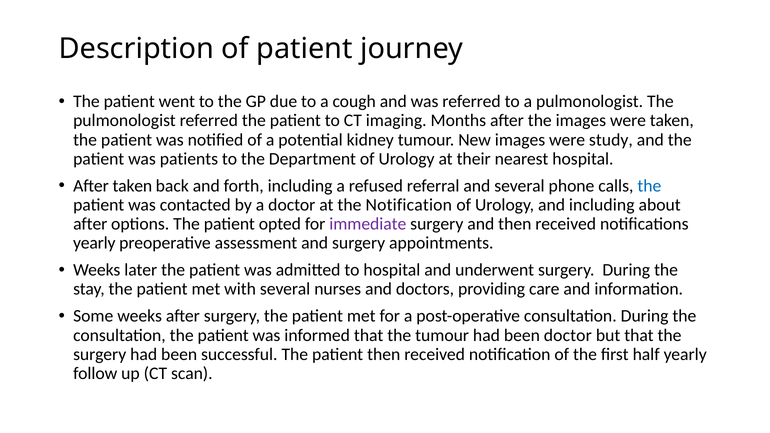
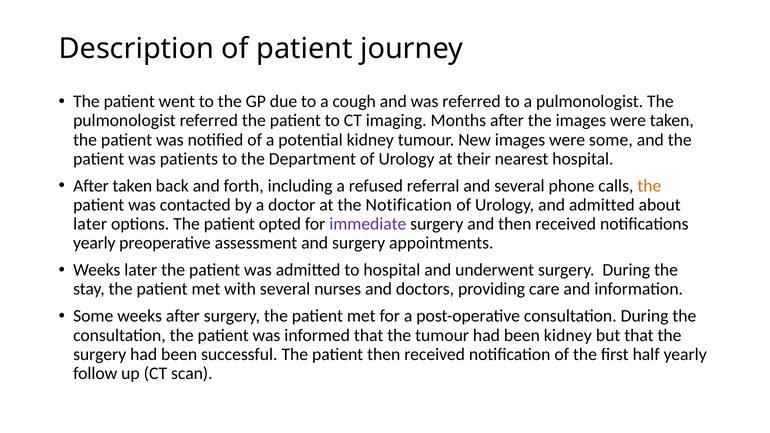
were study: study -> some
the at (649, 186) colour: blue -> orange
and including: including -> admitted
after at (90, 224): after -> later
been doctor: doctor -> kidney
